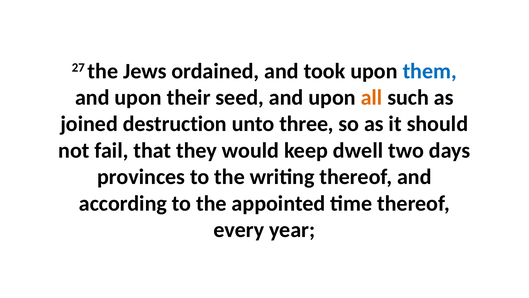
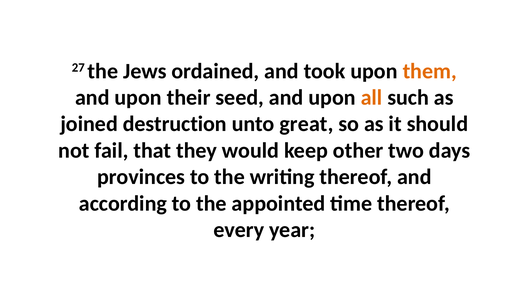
them colour: blue -> orange
three: three -> great
dwell: dwell -> other
